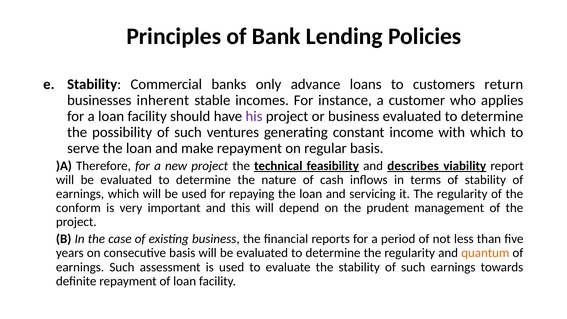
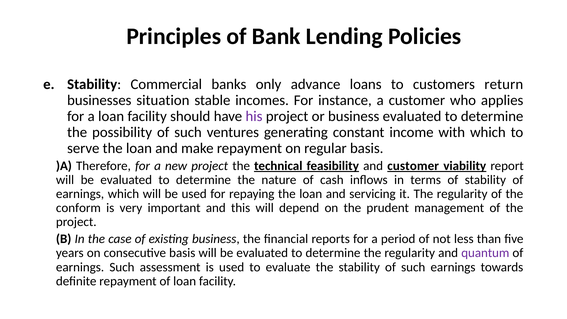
inherent: inherent -> situation
and describes: describes -> customer
quantum colour: orange -> purple
